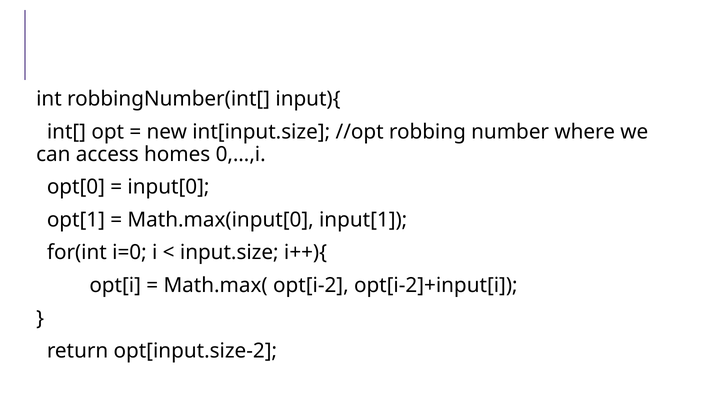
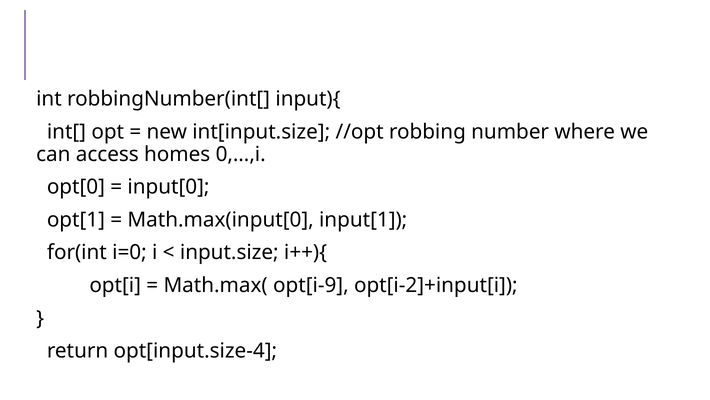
opt[i-2: opt[i-2 -> opt[i-9
opt[input.size-2: opt[input.size-2 -> opt[input.size-4
